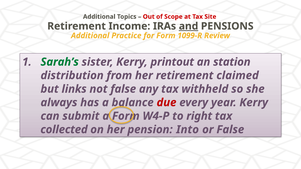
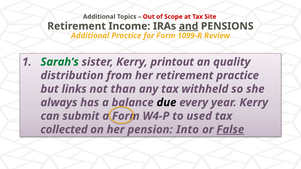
station: station -> quality
retirement claimed: claimed -> practice
not false: false -> than
due colour: red -> black
right: right -> used
False at (230, 130) underline: none -> present
